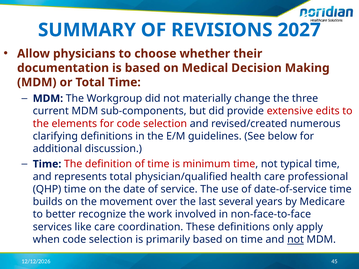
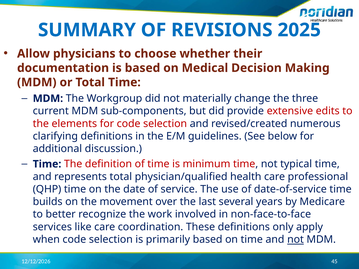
2027: 2027 -> 2025
